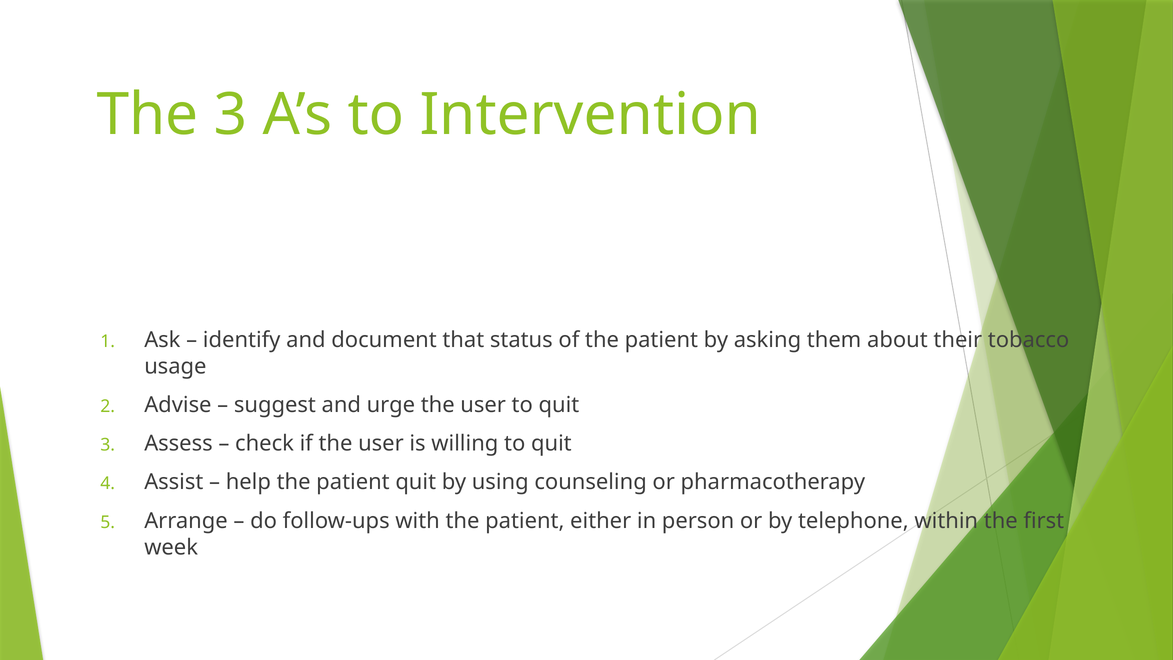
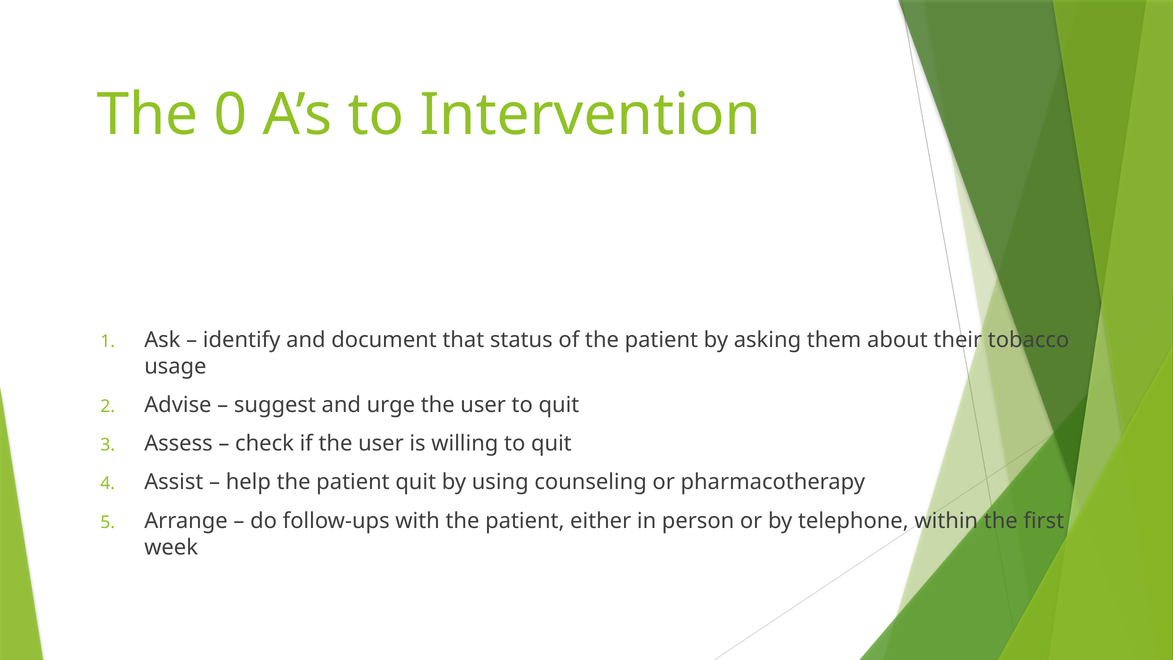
The 3: 3 -> 0
